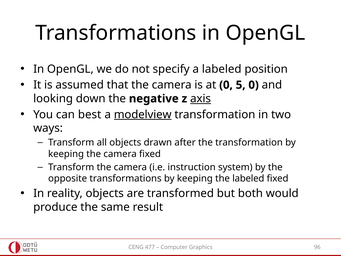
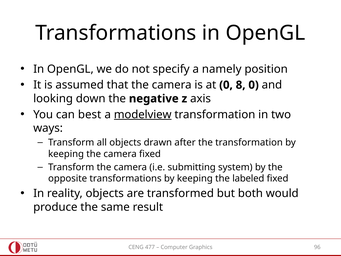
a labeled: labeled -> namely
5: 5 -> 8
axis underline: present -> none
instruction: instruction -> submitting
